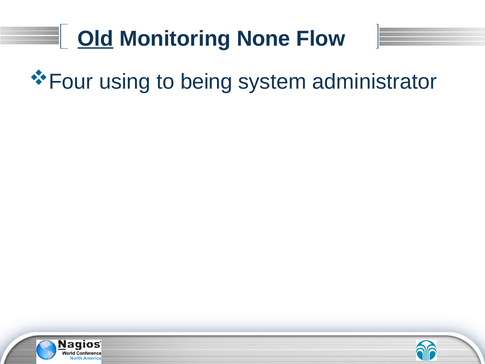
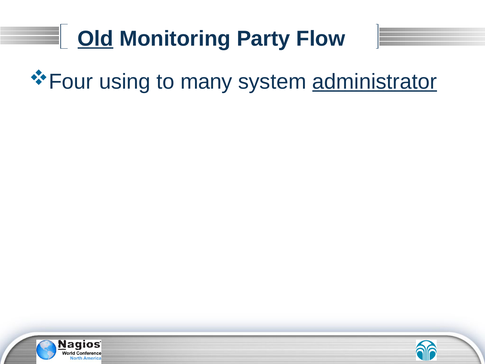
None: None -> Party
being: being -> many
administrator underline: none -> present
